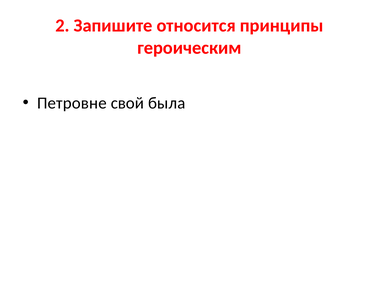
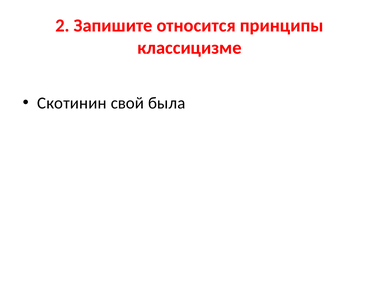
героическим: героическим -> классицизме
Петровне: Петровне -> Скотинин
